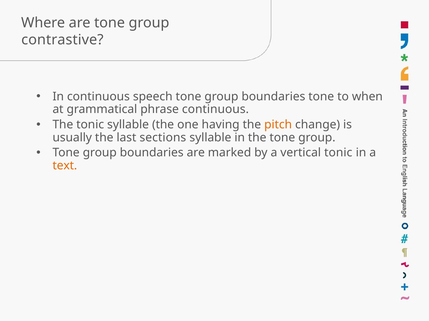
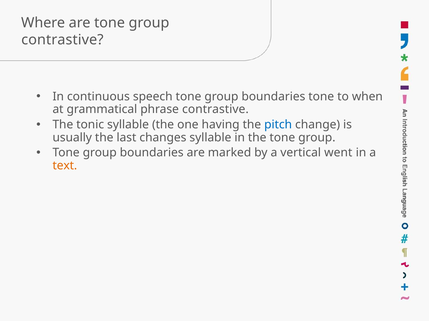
phrase continuous: continuous -> contrastive
pitch colour: orange -> blue
sections: sections -> changes
vertical tonic: tonic -> went
